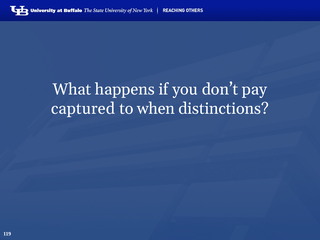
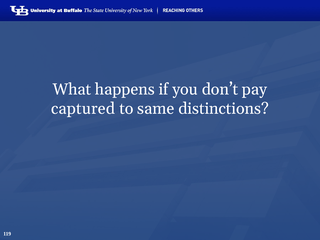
when: when -> same
